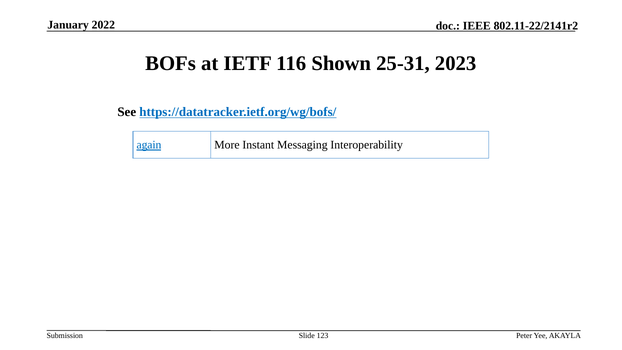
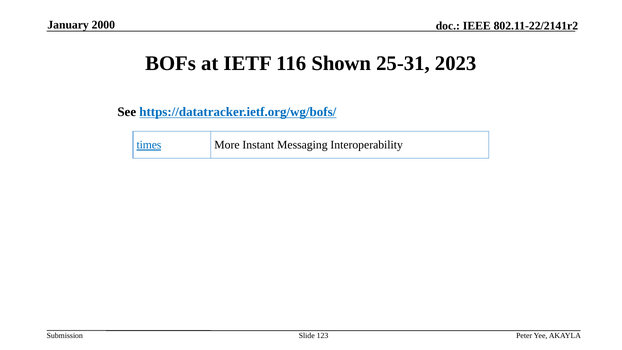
2022: 2022 -> 2000
again: again -> times
